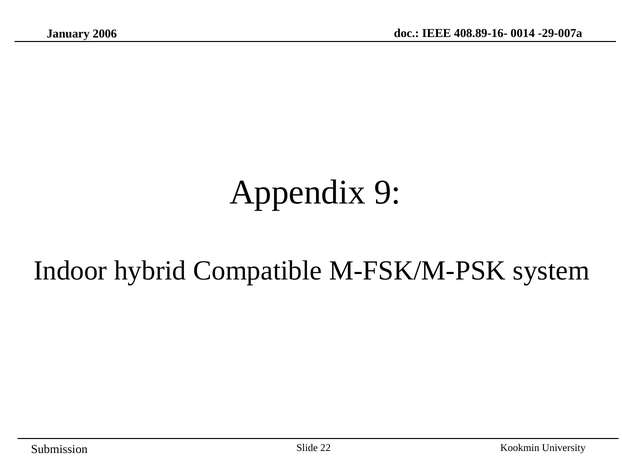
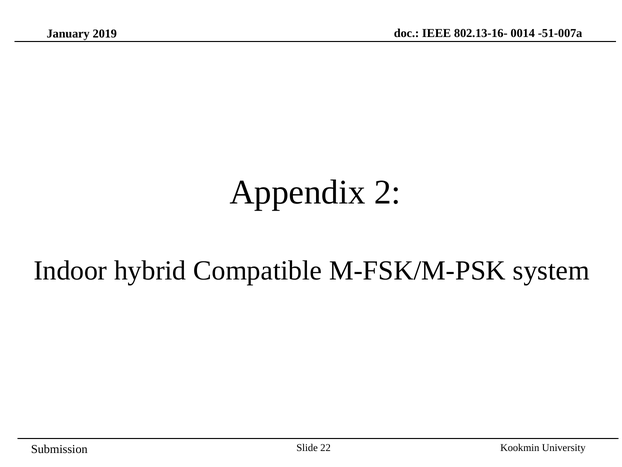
408.89-16-: 408.89-16- -> 802.13-16-
-29-007a: -29-007a -> -51-007a
2006: 2006 -> 2019
9: 9 -> 2
